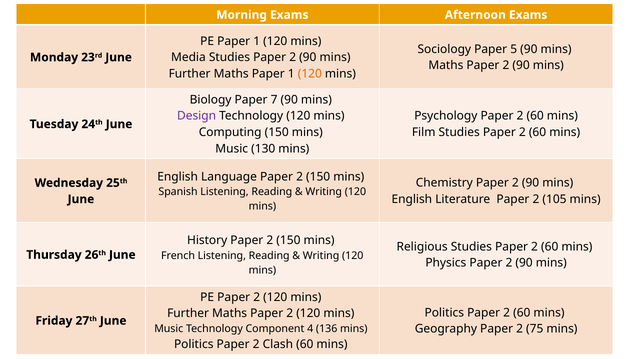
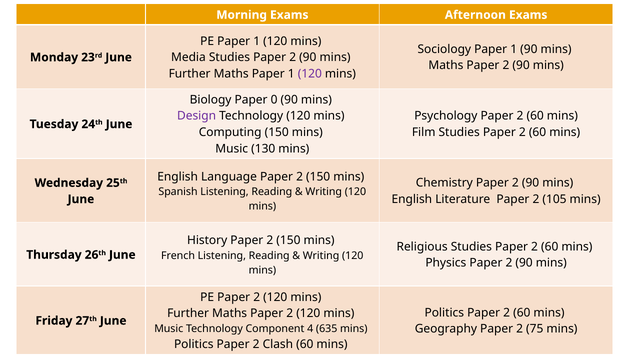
Sociology Paper 5: 5 -> 1
120 at (310, 74) colour: orange -> purple
7: 7 -> 0
136: 136 -> 635
